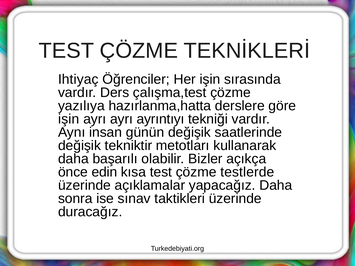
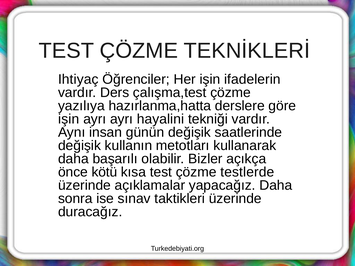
sırasında: sırasında -> ifadelerin
ayrıntıyı: ayrıntıyı -> hayalini
tekniktir: tekniktir -> kullanın
edin: edin -> kötü
